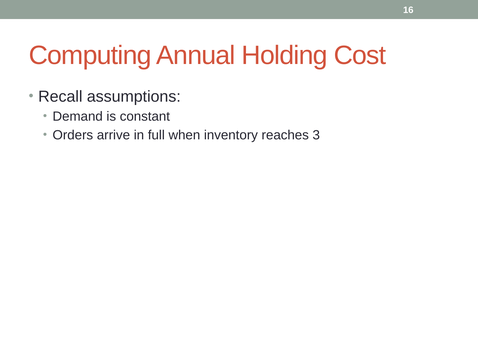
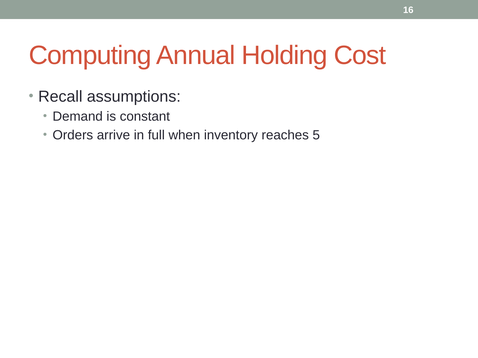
3: 3 -> 5
